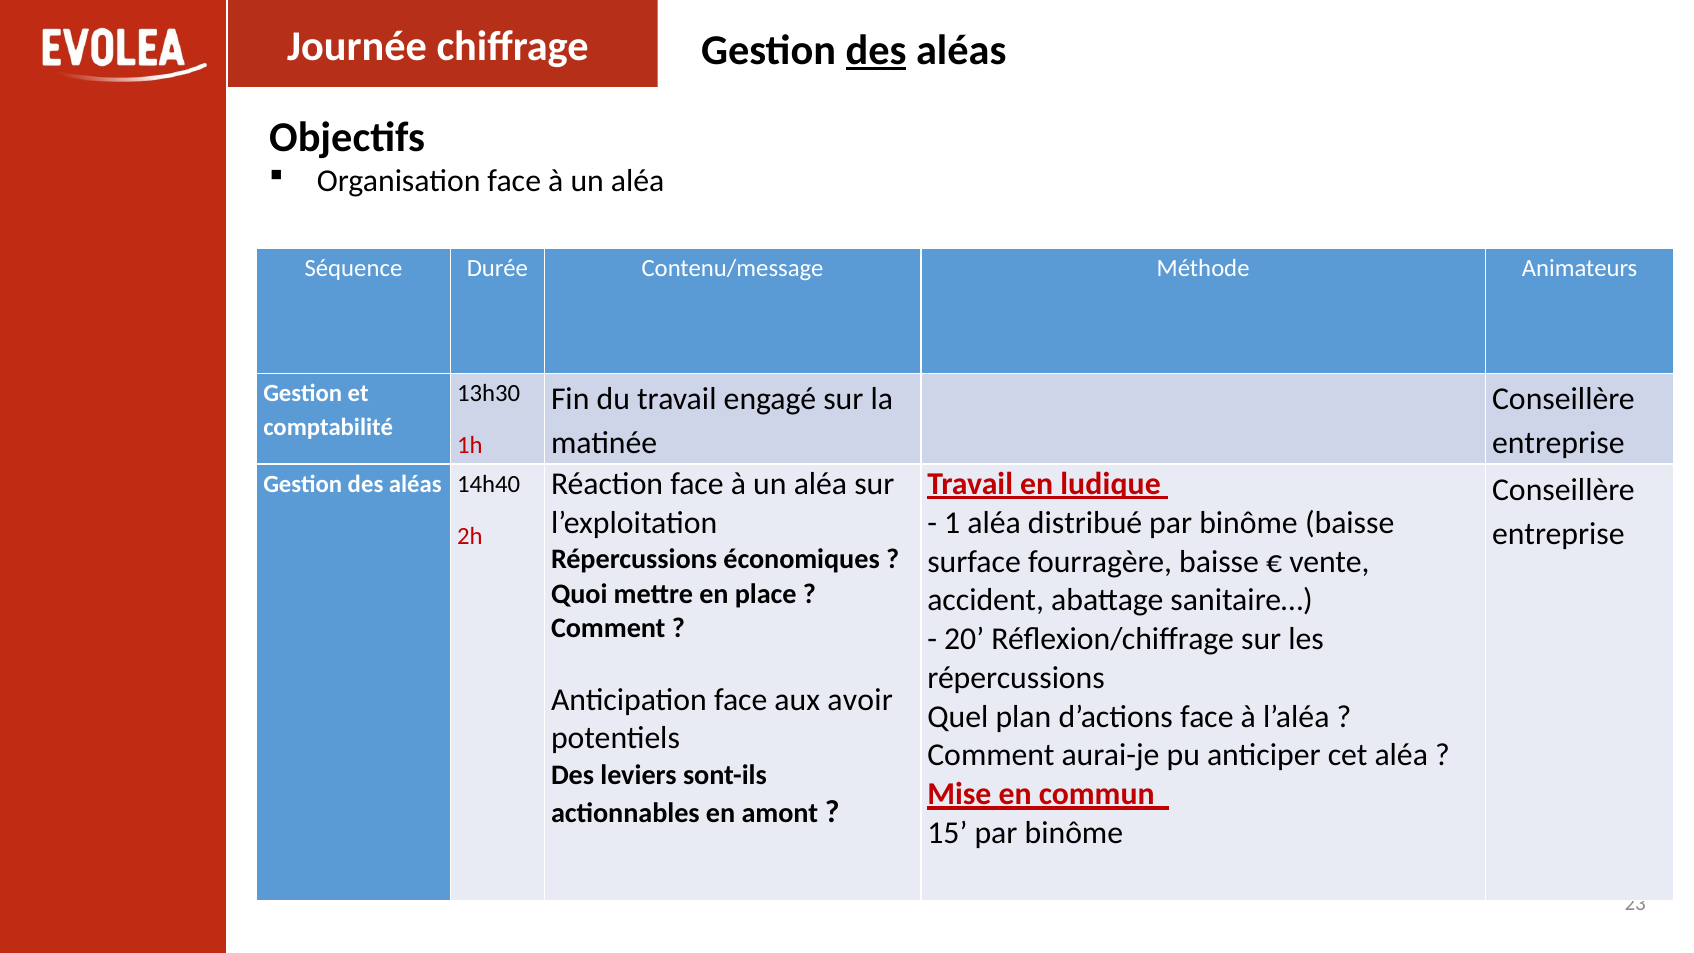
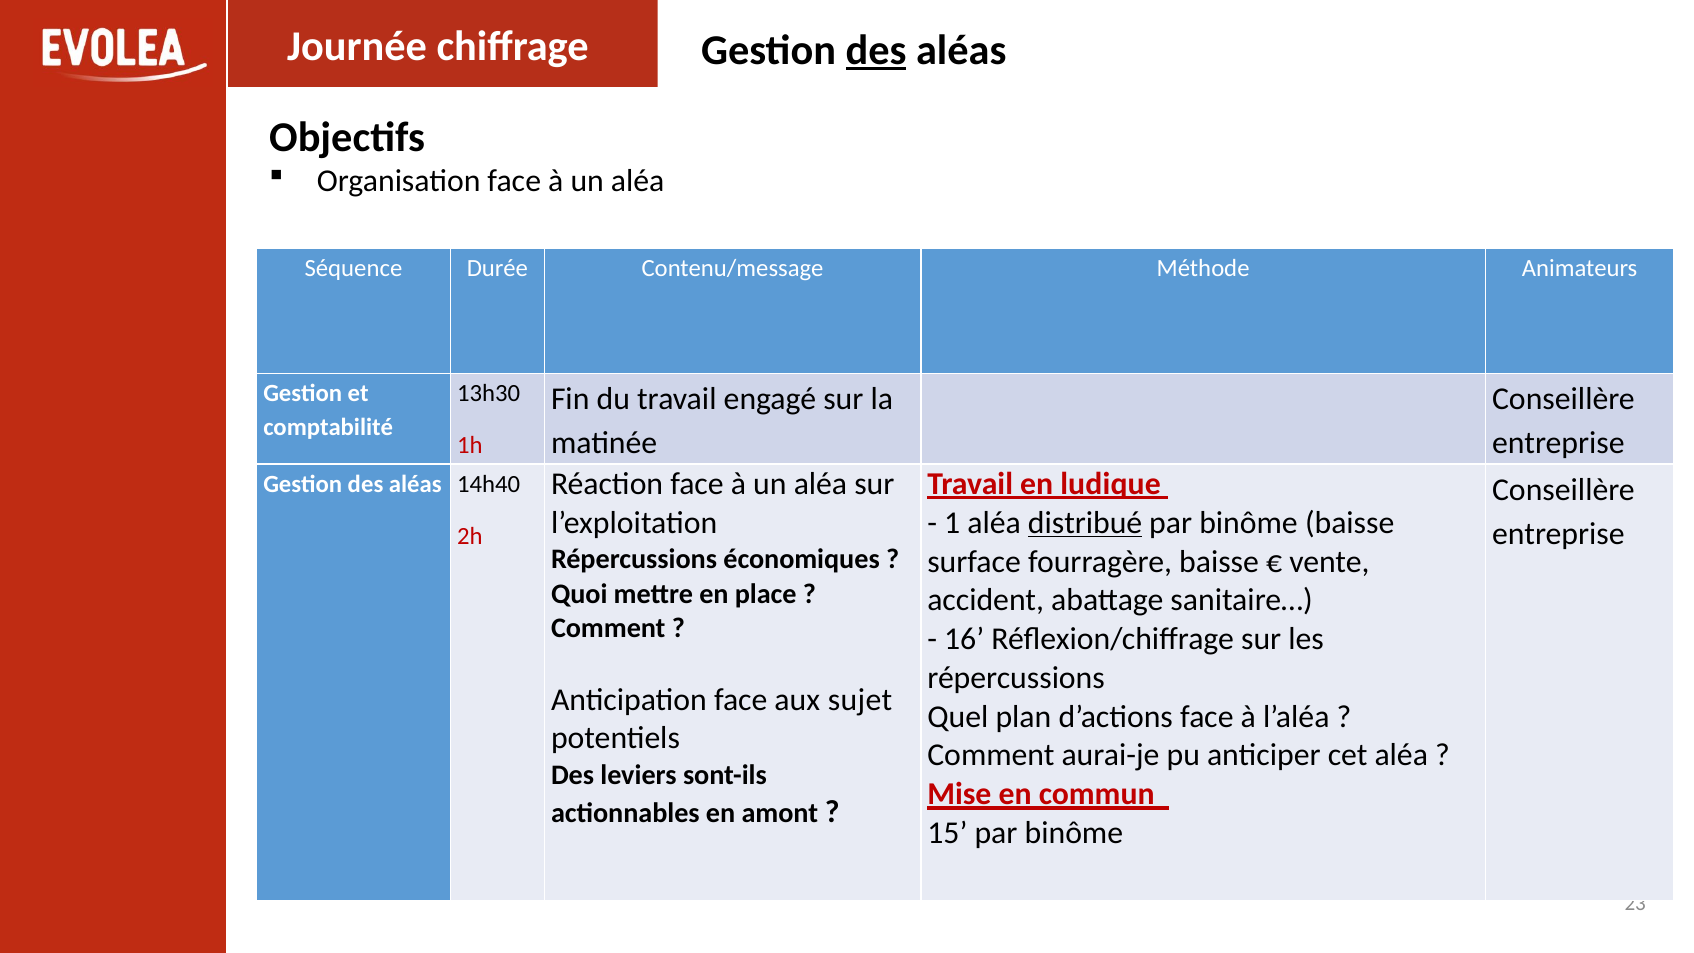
distribué underline: none -> present
20: 20 -> 16
avoir: avoir -> sujet
